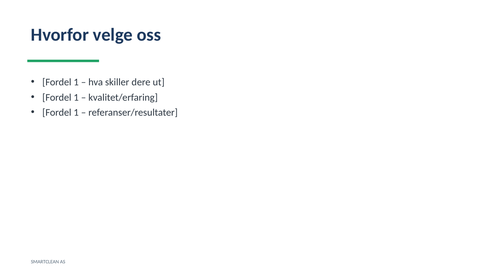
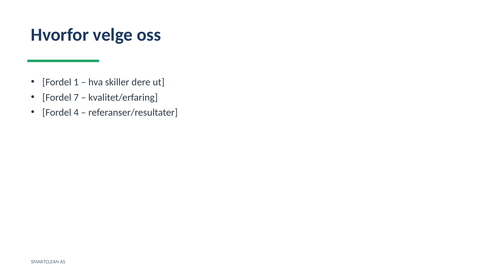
1 at (76, 98): 1 -> 7
1 at (76, 113): 1 -> 4
